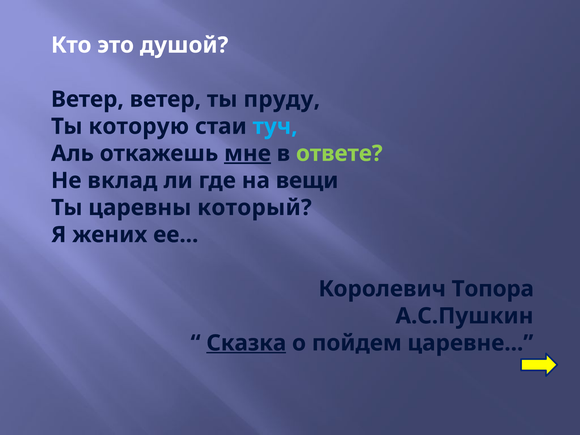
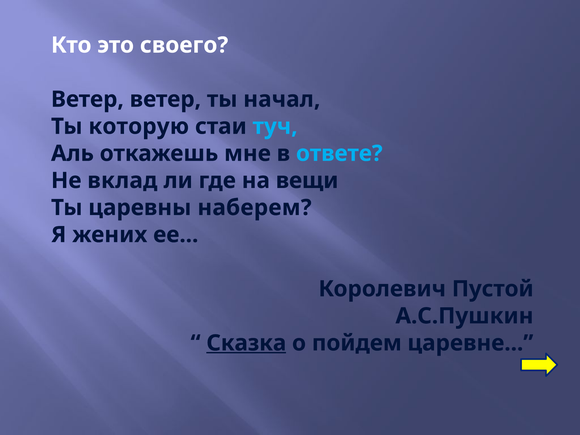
душой: душой -> своего
пруду: пруду -> начал
мне underline: present -> none
ответе colour: light green -> light blue
который: который -> наберем
Топора: Топора -> Пустой
